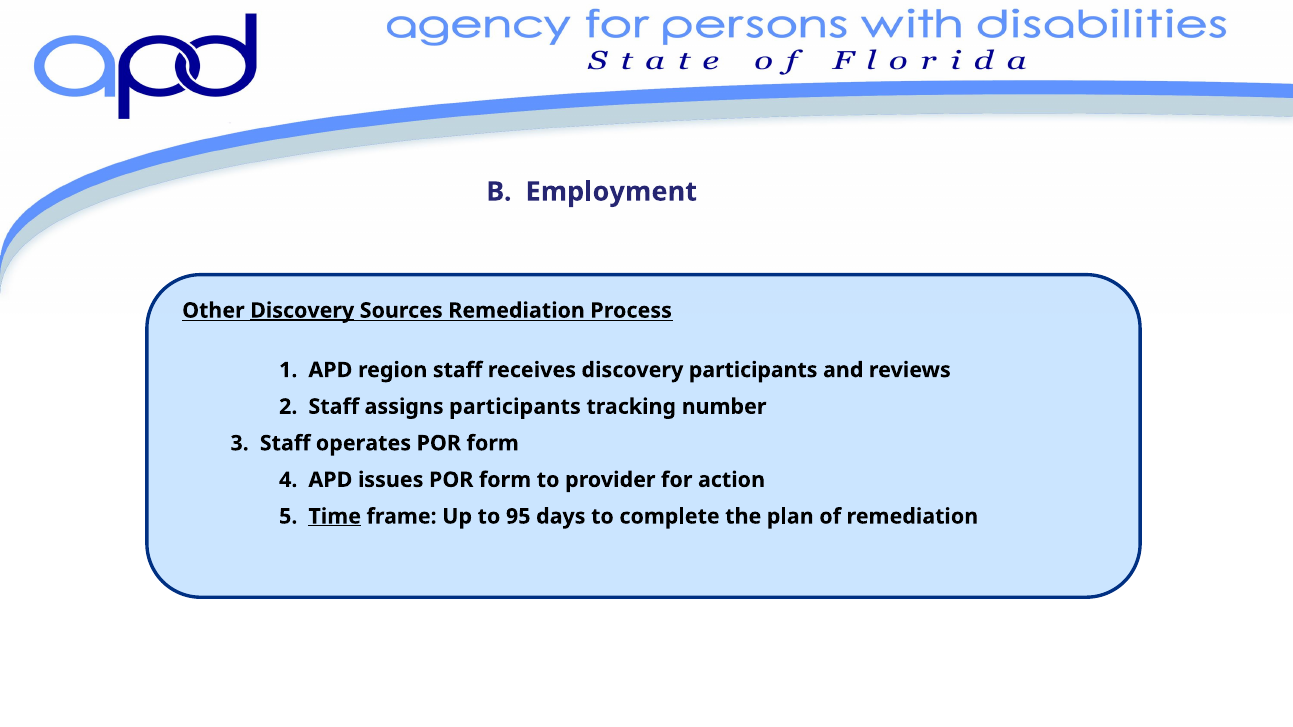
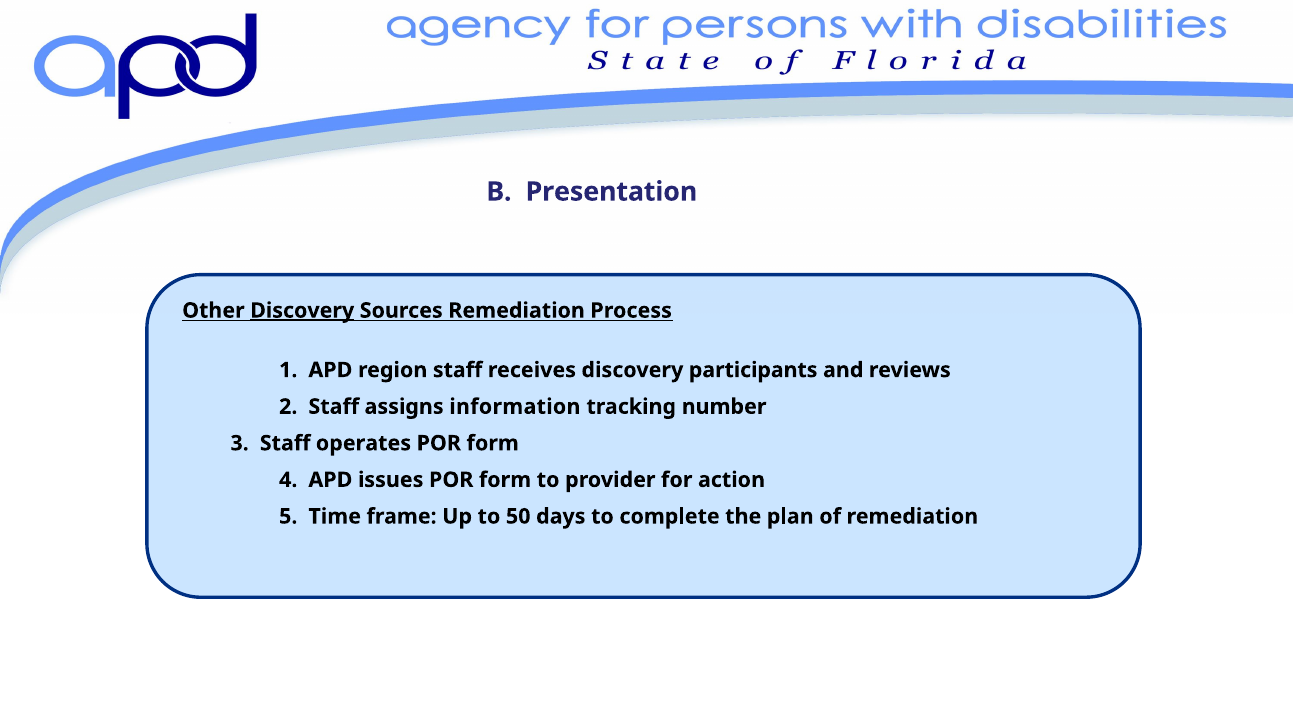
Employment: Employment -> Presentation
assigns participants: participants -> information
Time underline: present -> none
95: 95 -> 50
